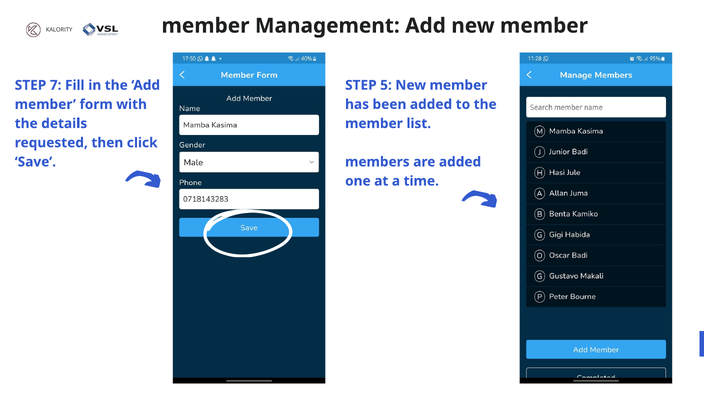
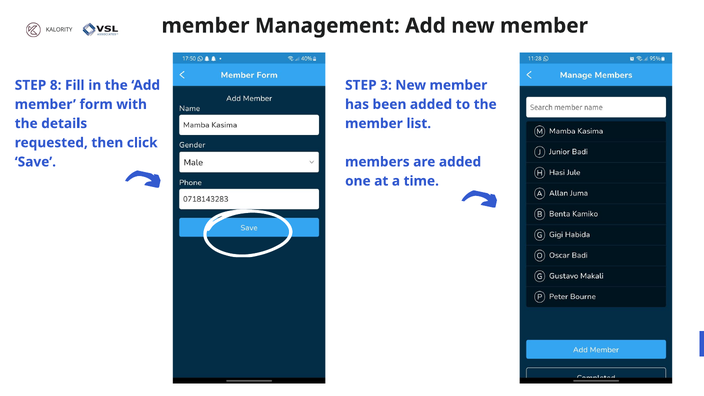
7: 7 -> 8
5: 5 -> 3
